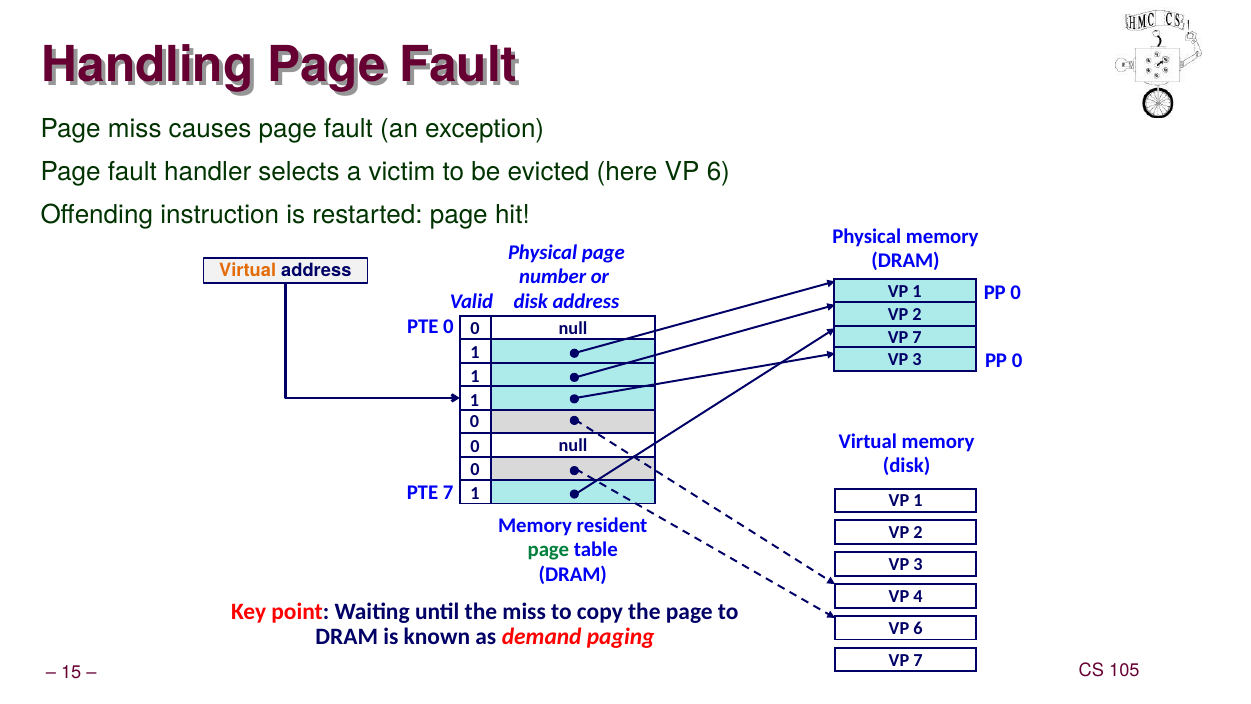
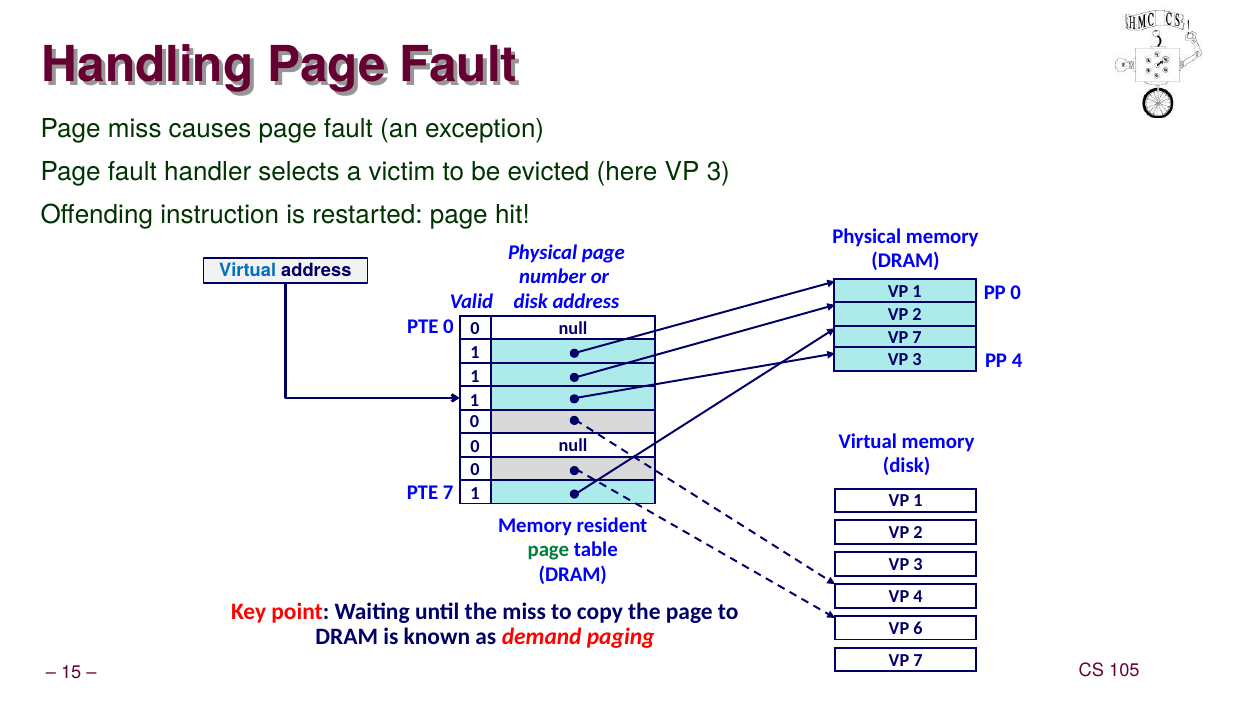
here VP 6: 6 -> 3
Virtual at (248, 270) colour: orange -> blue
0 at (1017, 361): 0 -> 4
